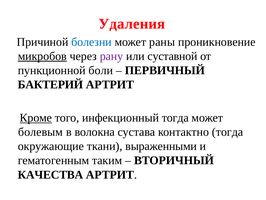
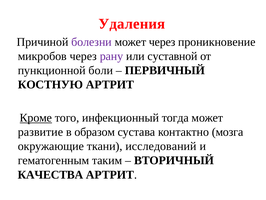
болезни colour: blue -> purple
может раны: раны -> через
микробов underline: present -> none
БАКТЕРИЙ: БАКТЕРИЙ -> КОСТНУЮ
болевым: болевым -> развитие
волокна: волокна -> образом
контактно тогда: тогда -> мозга
выраженными: выраженными -> исследований
